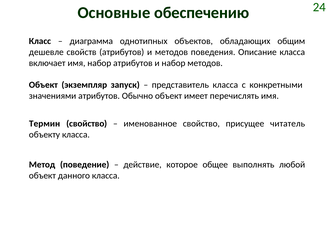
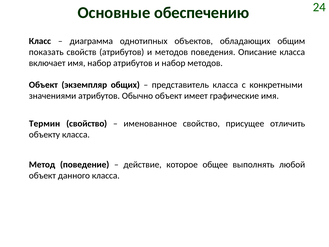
дешевле: дешевле -> показать
запуск: запуск -> общих
перечислять: перечислять -> графические
читатель: читатель -> отличить
